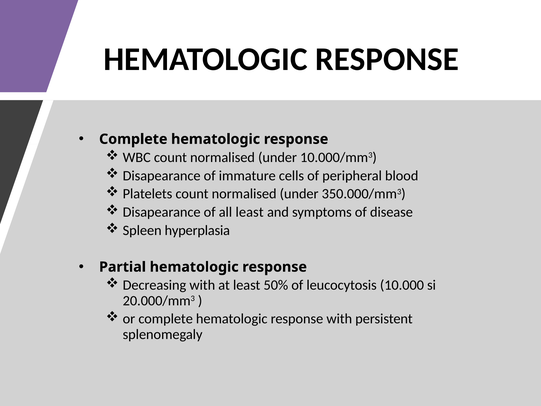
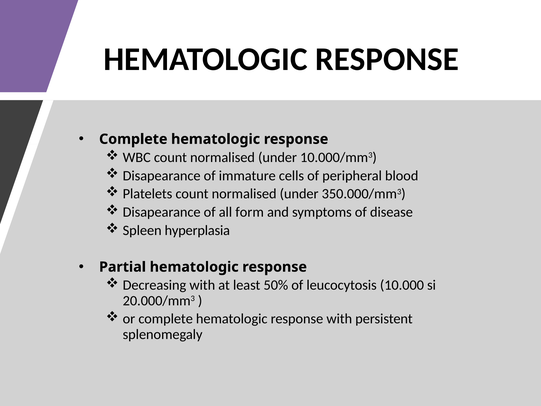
all least: least -> form
